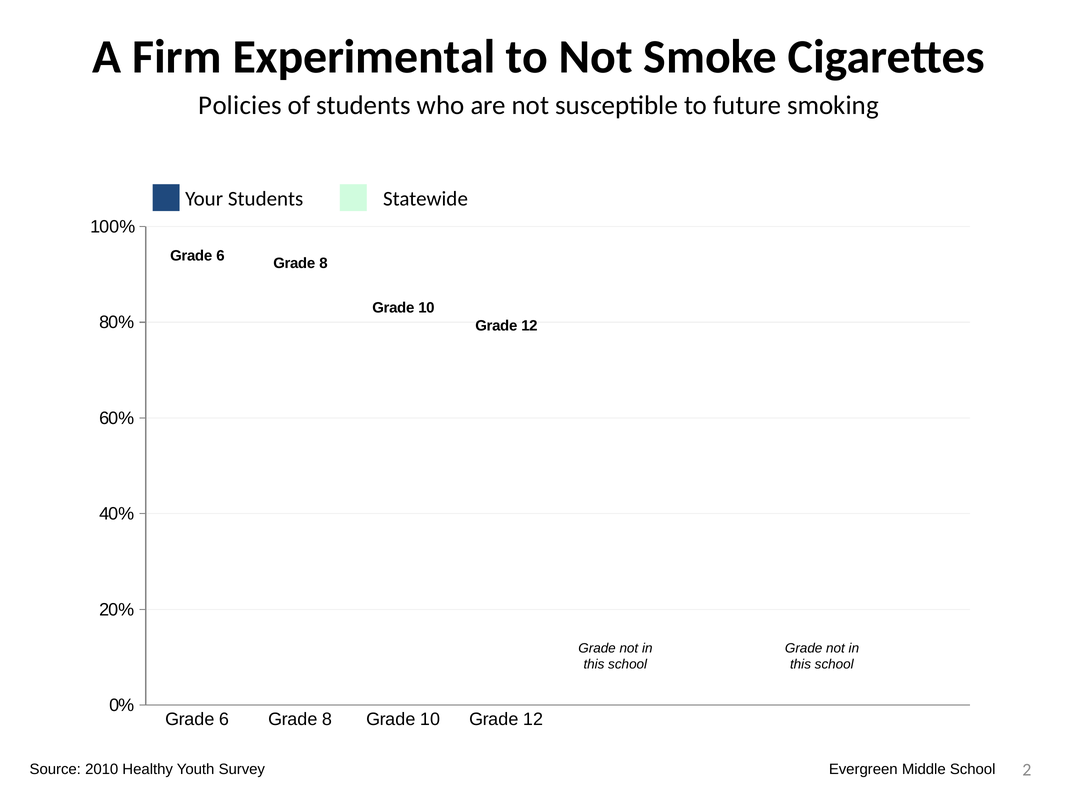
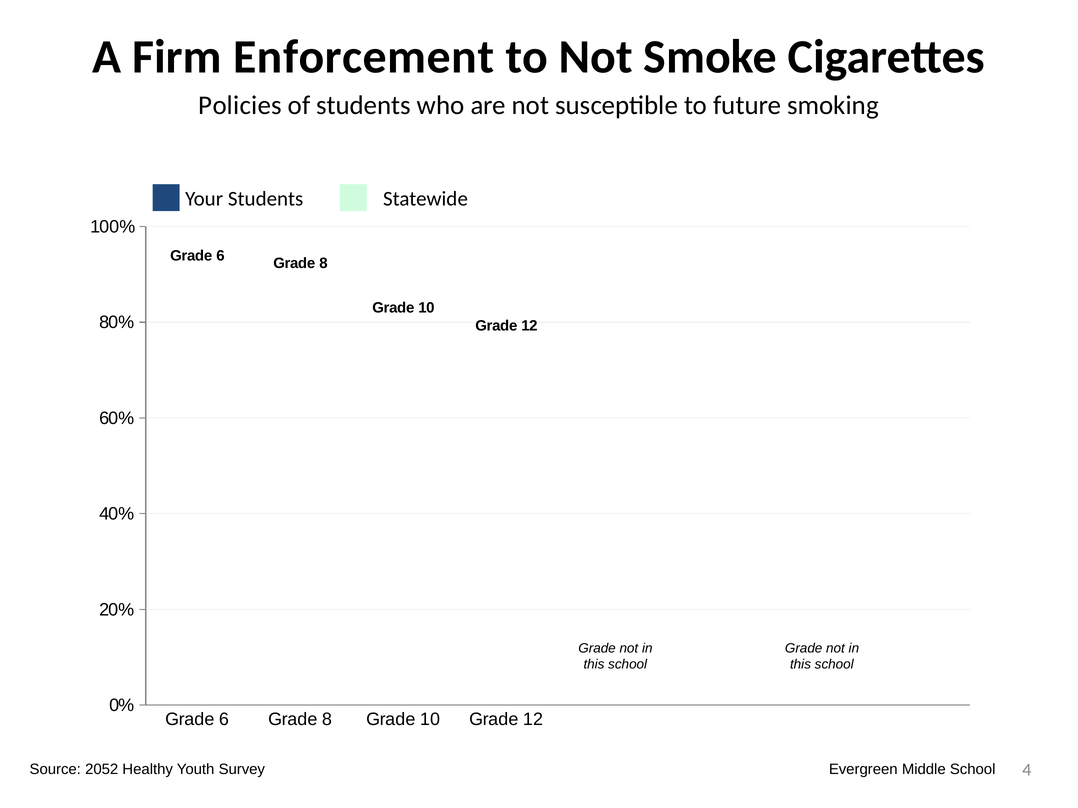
Experimental: Experimental -> Enforcement
2010: 2010 -> 2052
2: 2 -> 4
